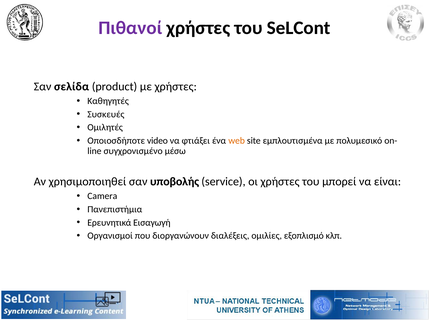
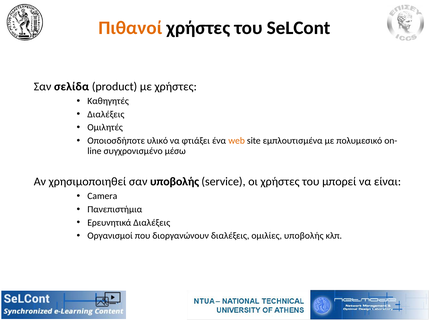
Πιθανοί colour: purple -> orange
Συσκευές at (106, 115): Συσκευές -> Διαλέξεις
video: video -> υλικό
Ερευνητικά Εισαγωγή: Εισαγωγή -> Διαλέξεις
ομιλίες εξοπλισμό: εξοπλισμό -> υποβολής
